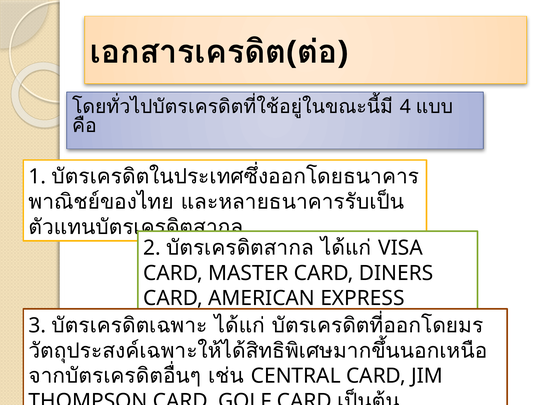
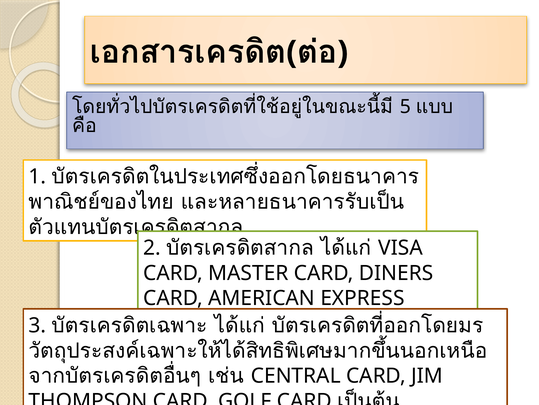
4: 4 -> 5
